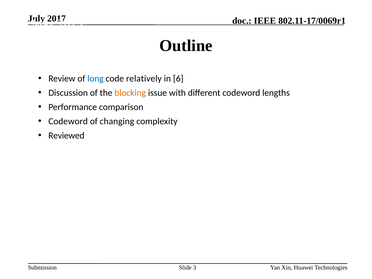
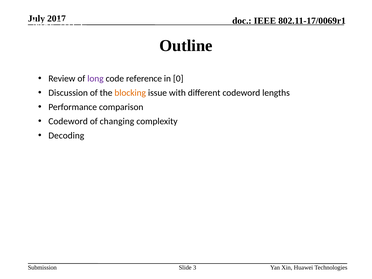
long colour: blue -> purple
relatively: relatively -> reference
6: 6 -> 0
Reviewed: Reviewed -> Decoding
